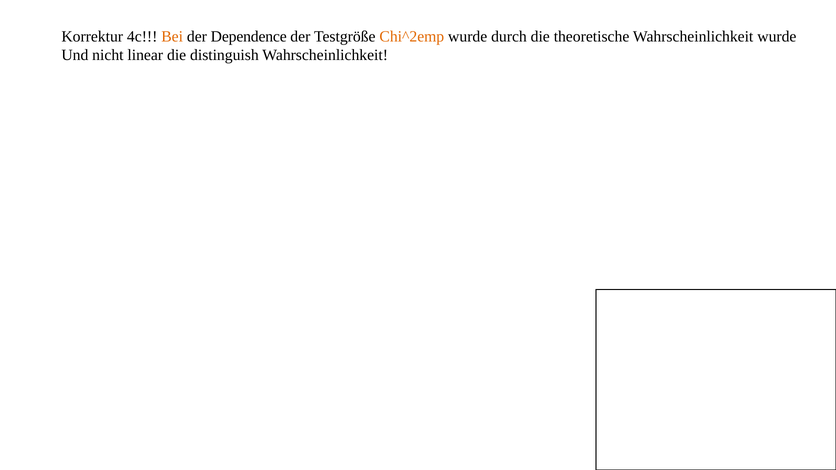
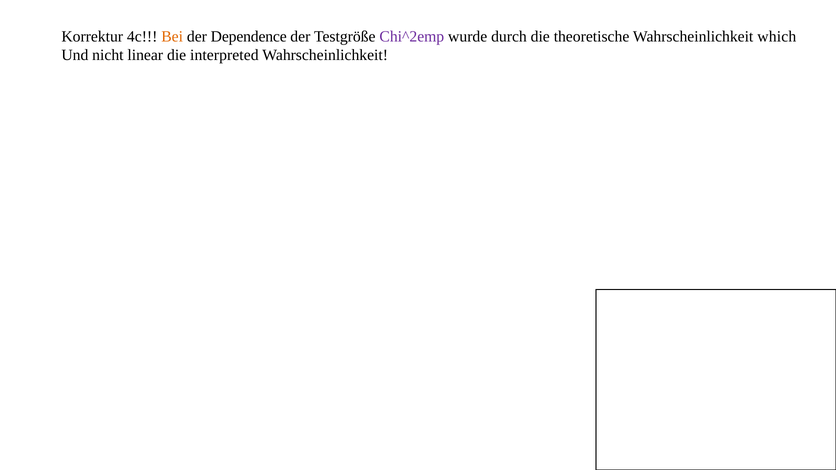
Chi^2emp colour: orange -> purple
Wahrscheinlichkeit wurde: wurde -> which
distinguish: distinguish -> interpreted
